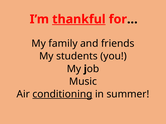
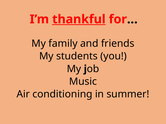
conditioning underline: present -> none
